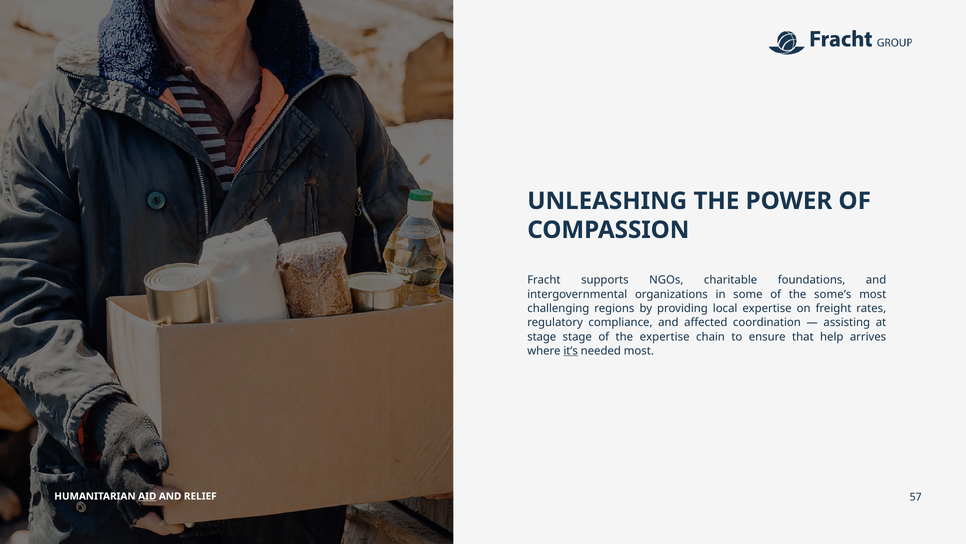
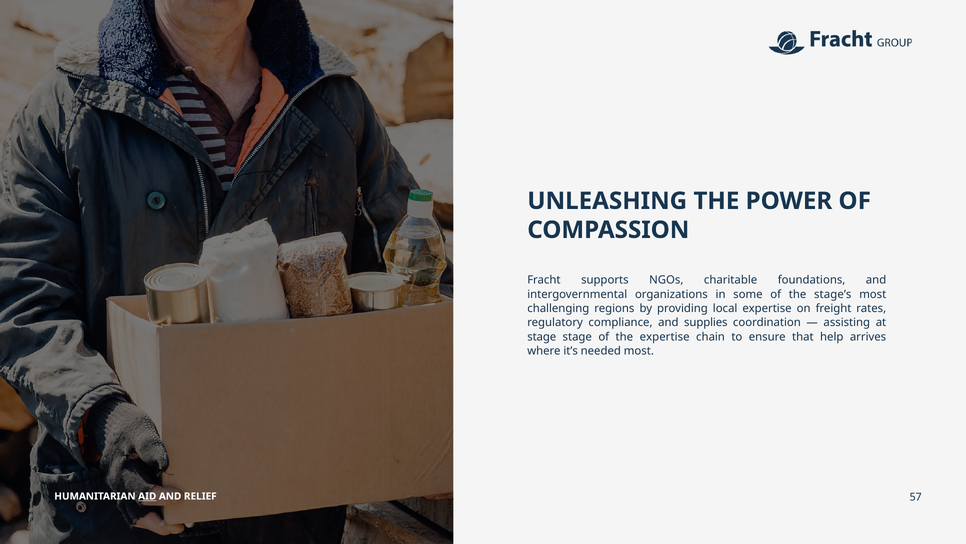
some’s: some’s -> stage’s
affected: affected -> supplies
it’s underline: present -> none
